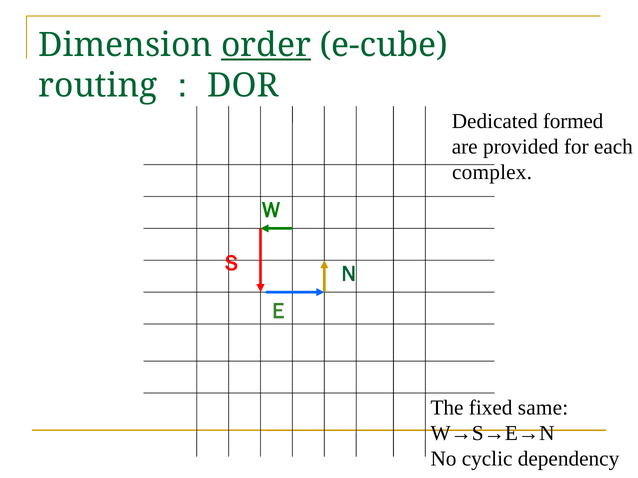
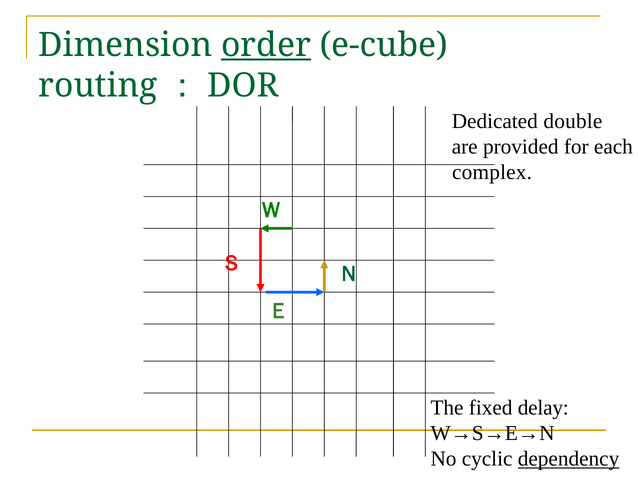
formed: formed -> double
same: same -> delay
dependency underline: none -> present
